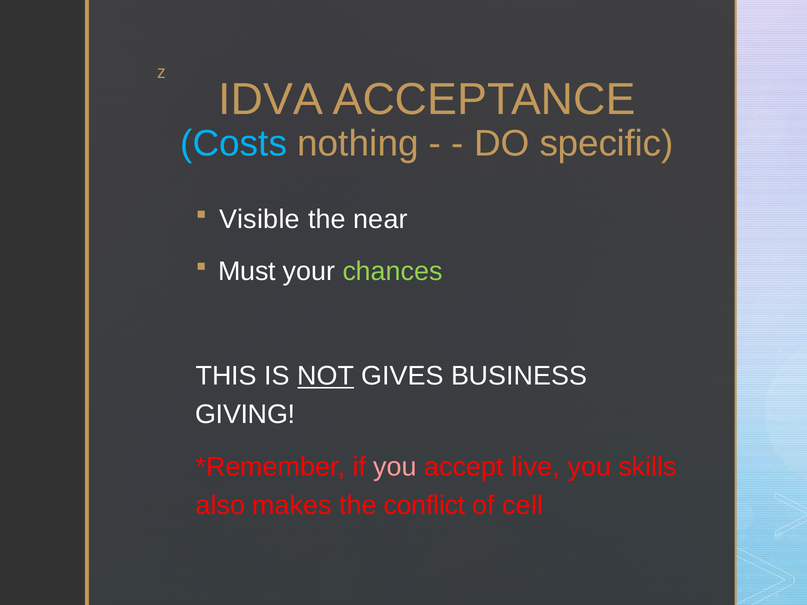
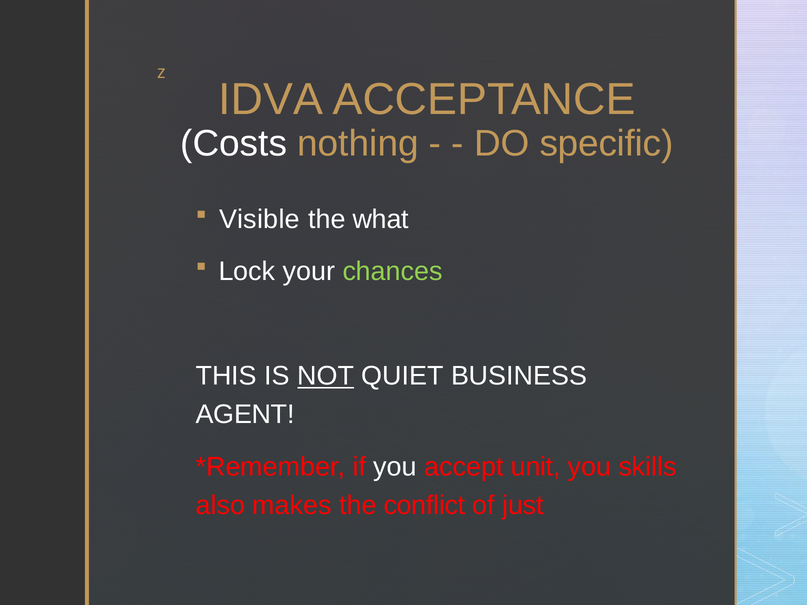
Costs colour: light blue -> white
near: near -> what
Must: Must -> Lock
GIVES: GIVES -> QUIET
GIVING: GIVING -> AGENT
you at (395, 467) colour: pink -> white
live: live -> unit
cell: cell -> just
